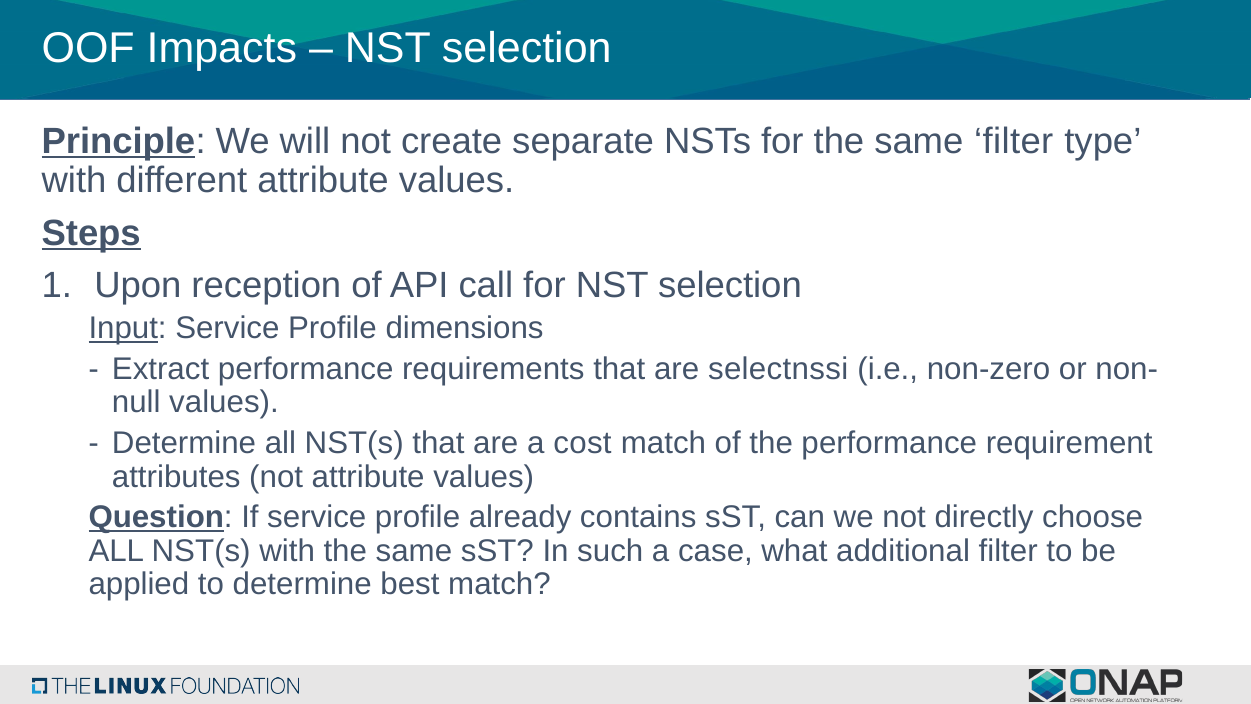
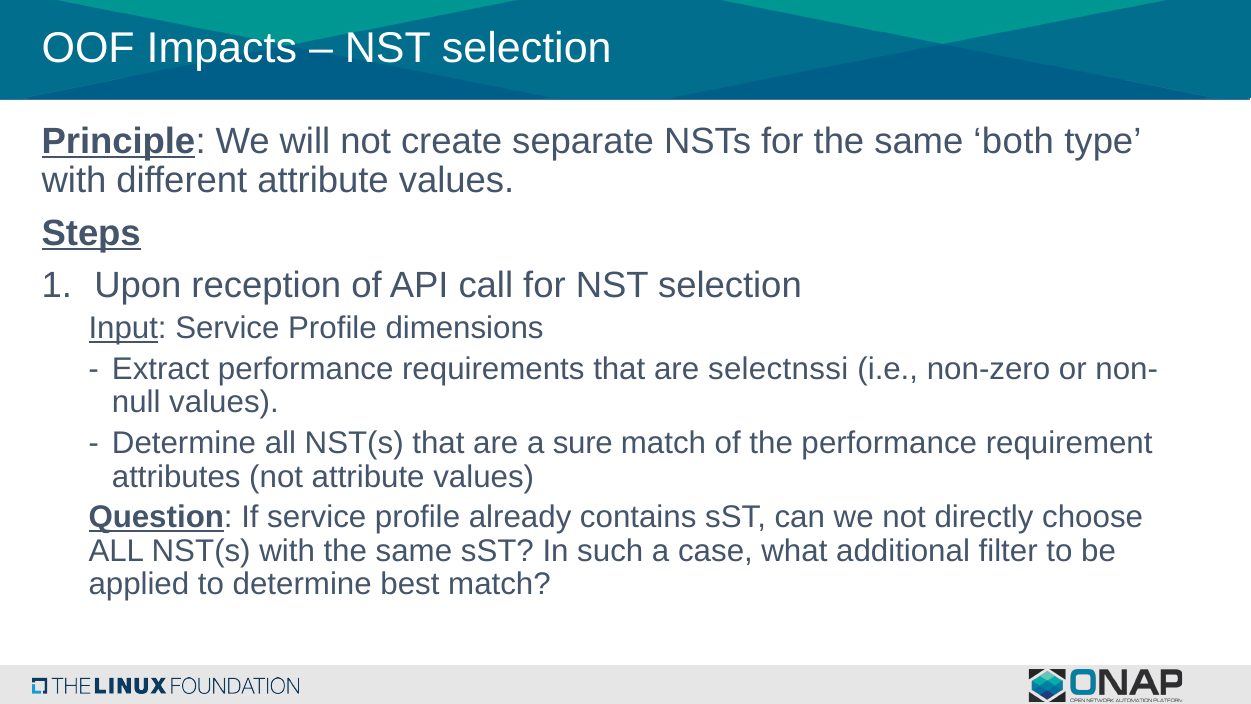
same filter: filter -> both
cost: cost -> sure
